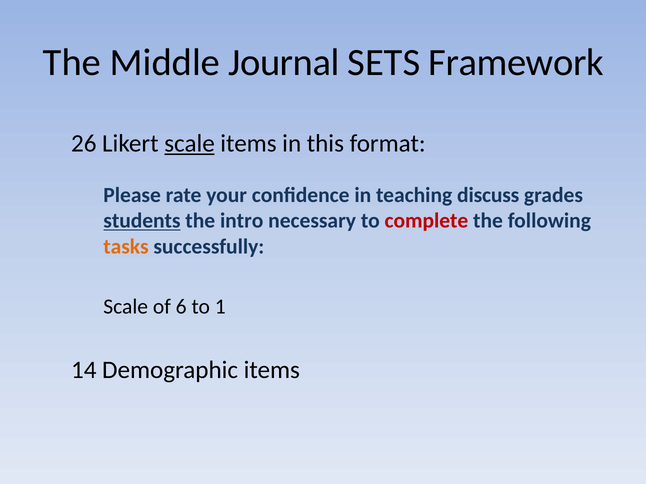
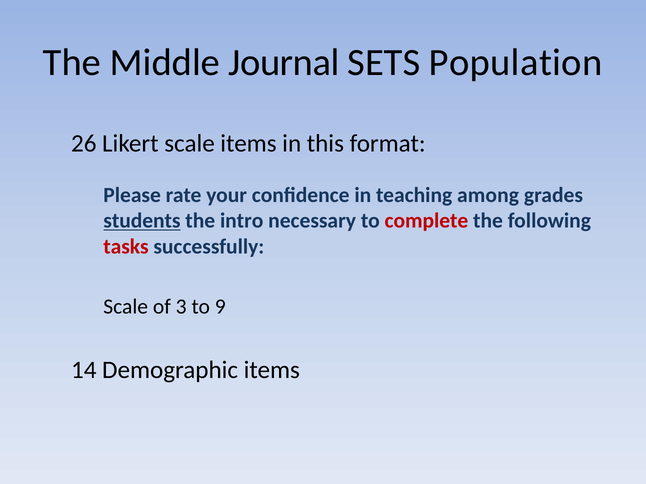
Framework: Framework -> Population
scale at (190, 144) underline: present -> none
discuss: discuss -> among
tasks colour: orange -> red
6: 6 -> 3
1: 1 -> 9
